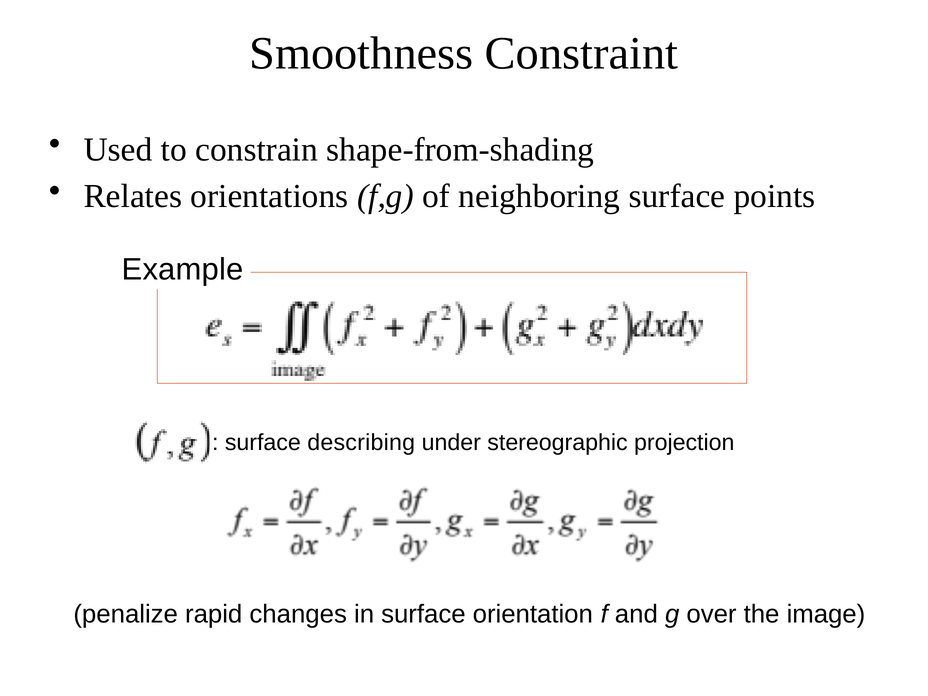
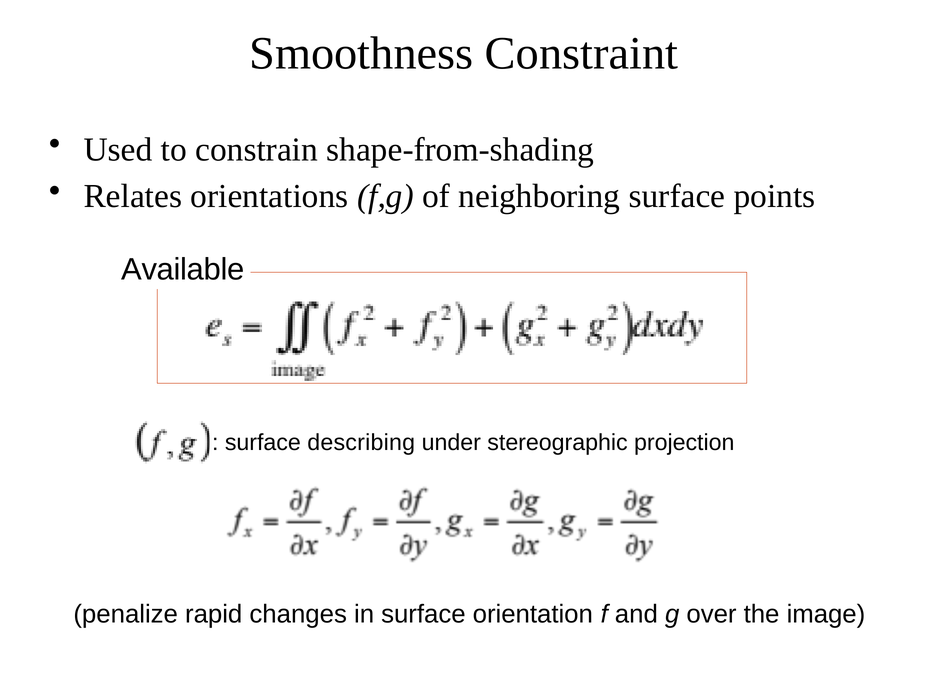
Example: Example -> Available
